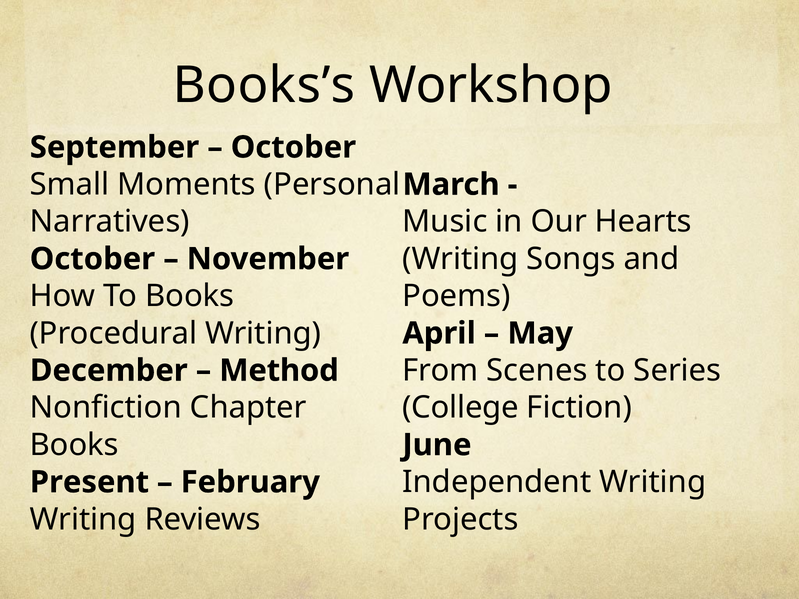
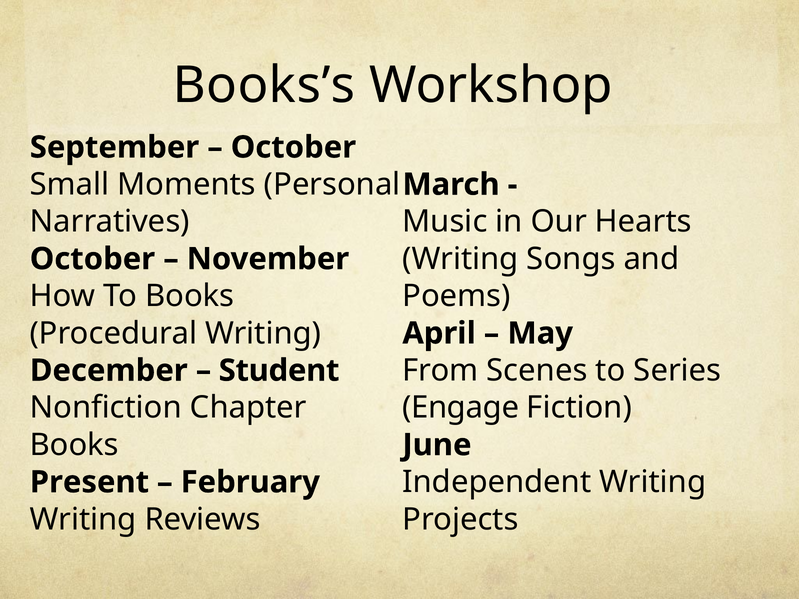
Method: Method -> Student
College: College -> Engage
